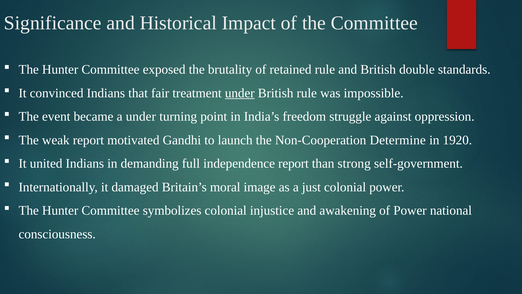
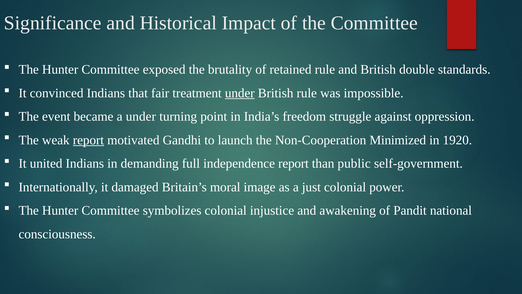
report at (88, 140) underline: none -> present
Determine: Determine -> Minimized
strong: strong -> public
of Power: Power -> Pandit
